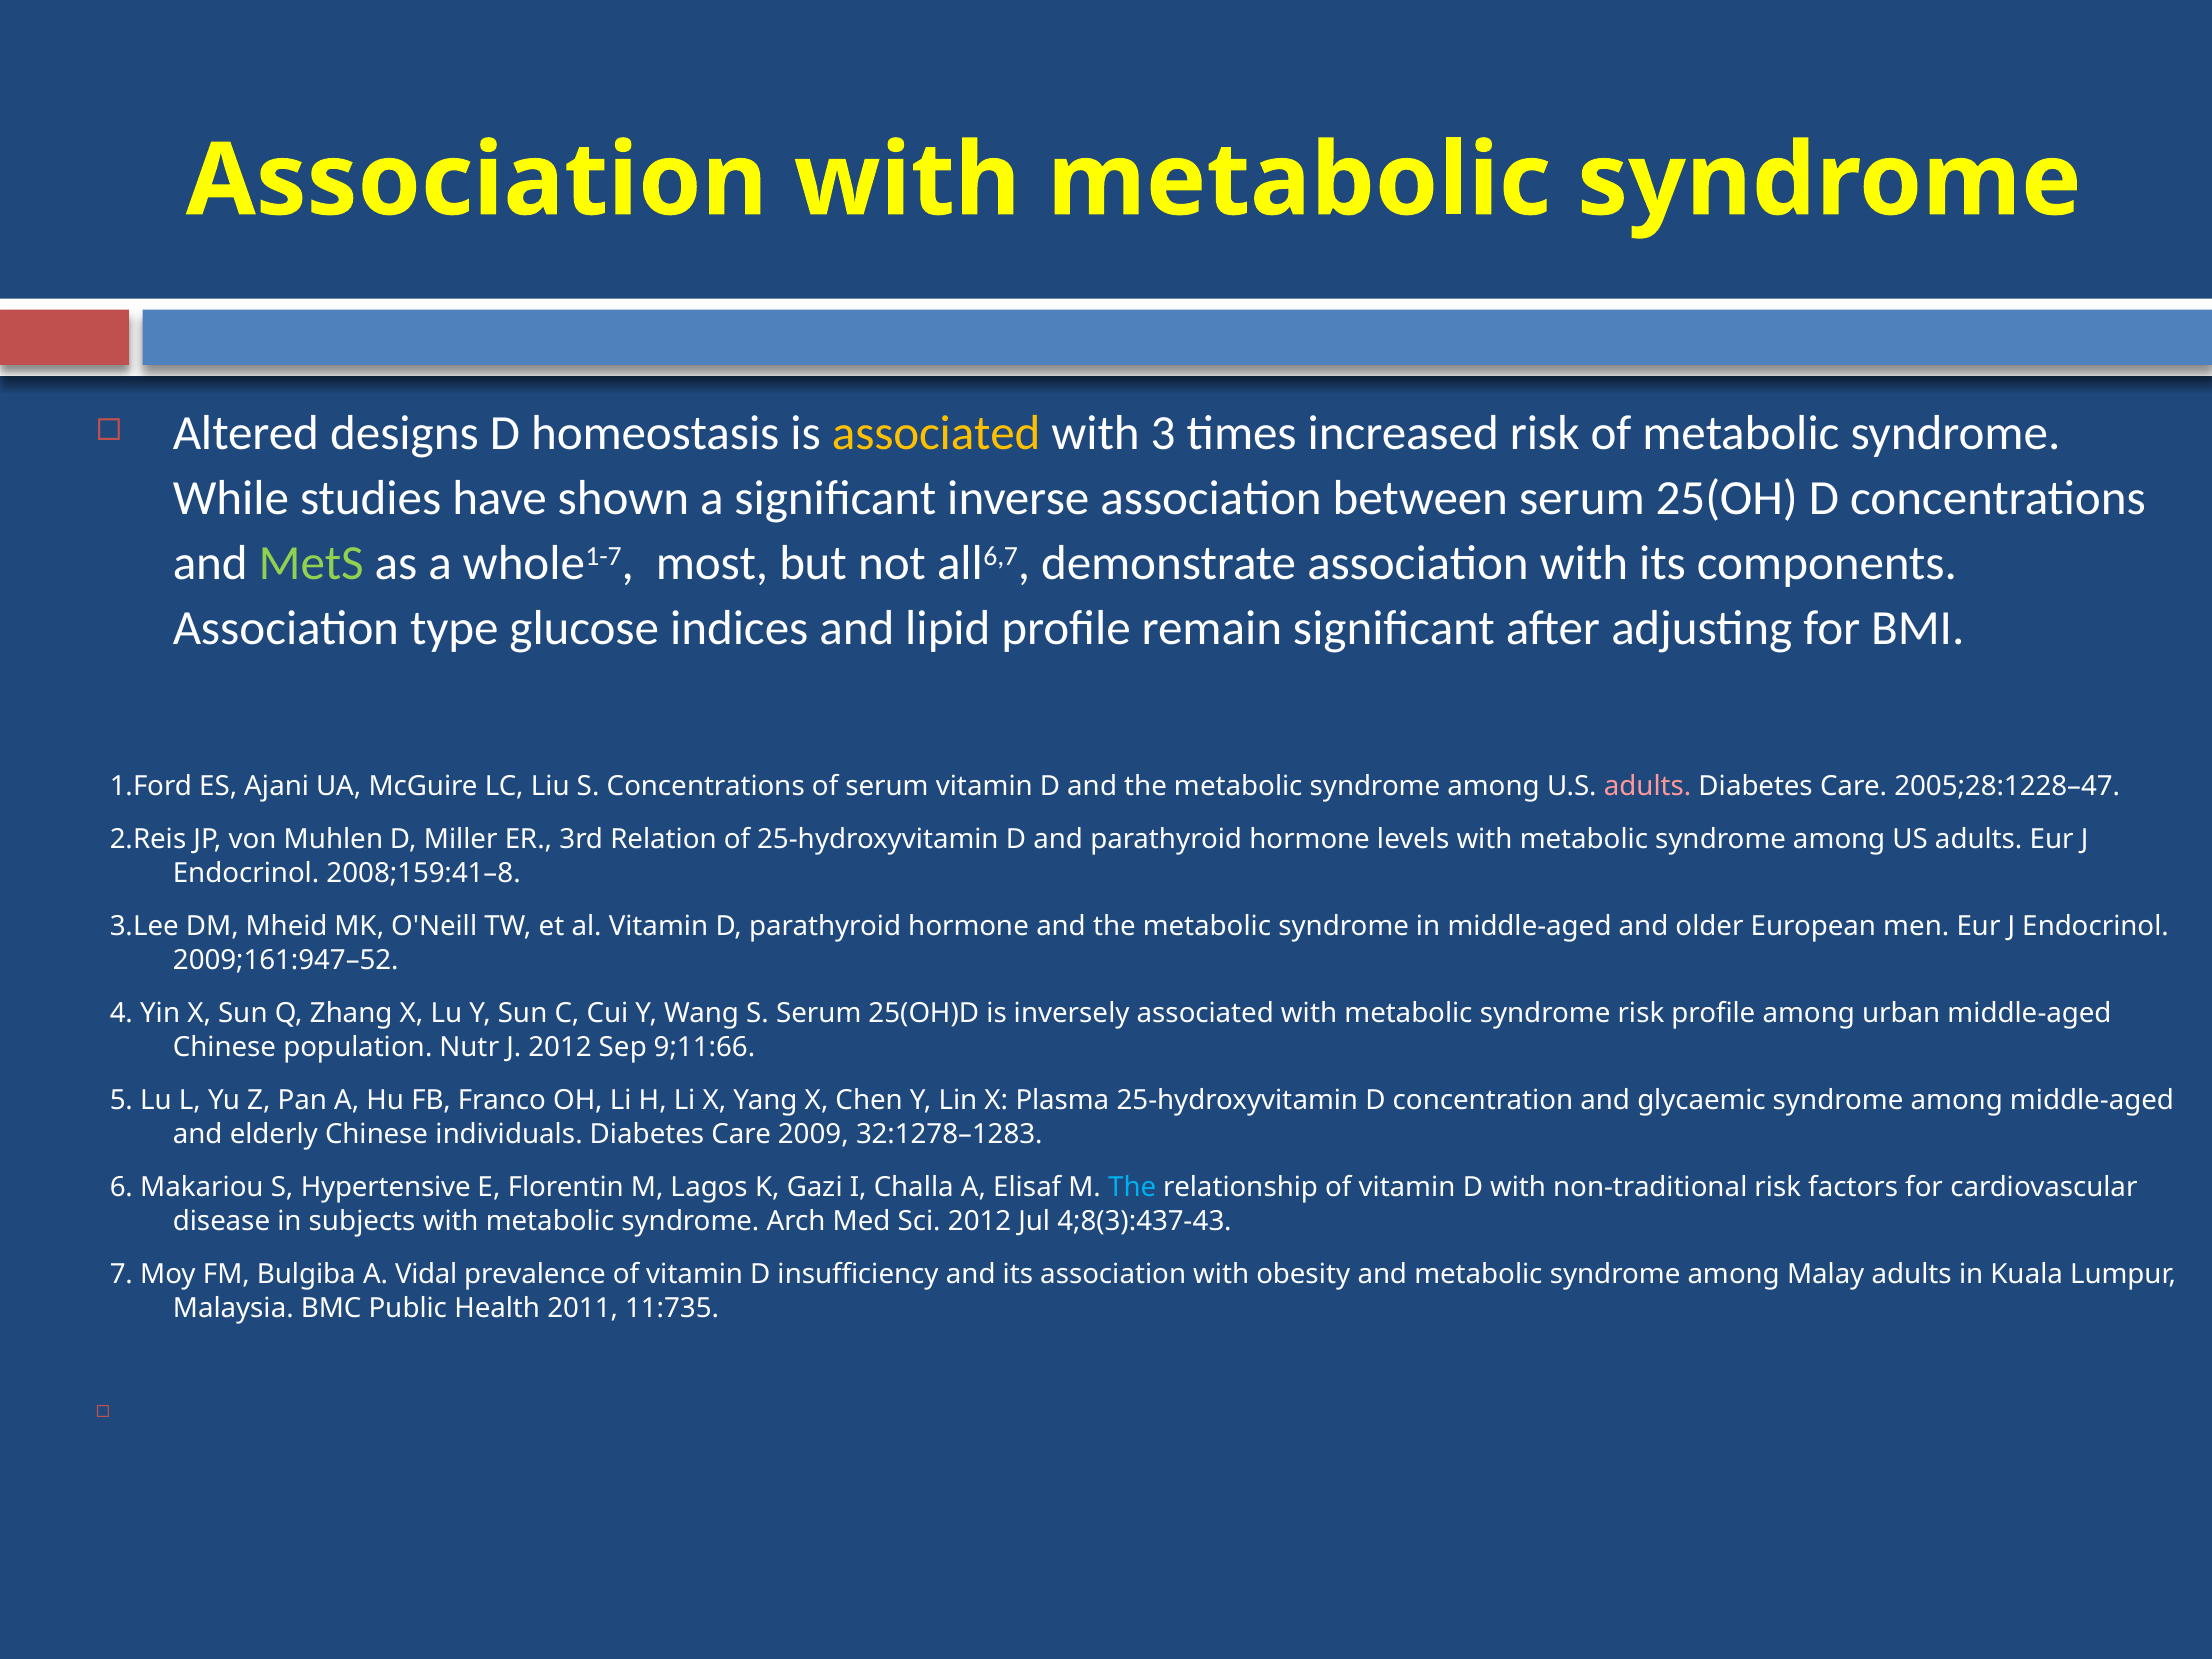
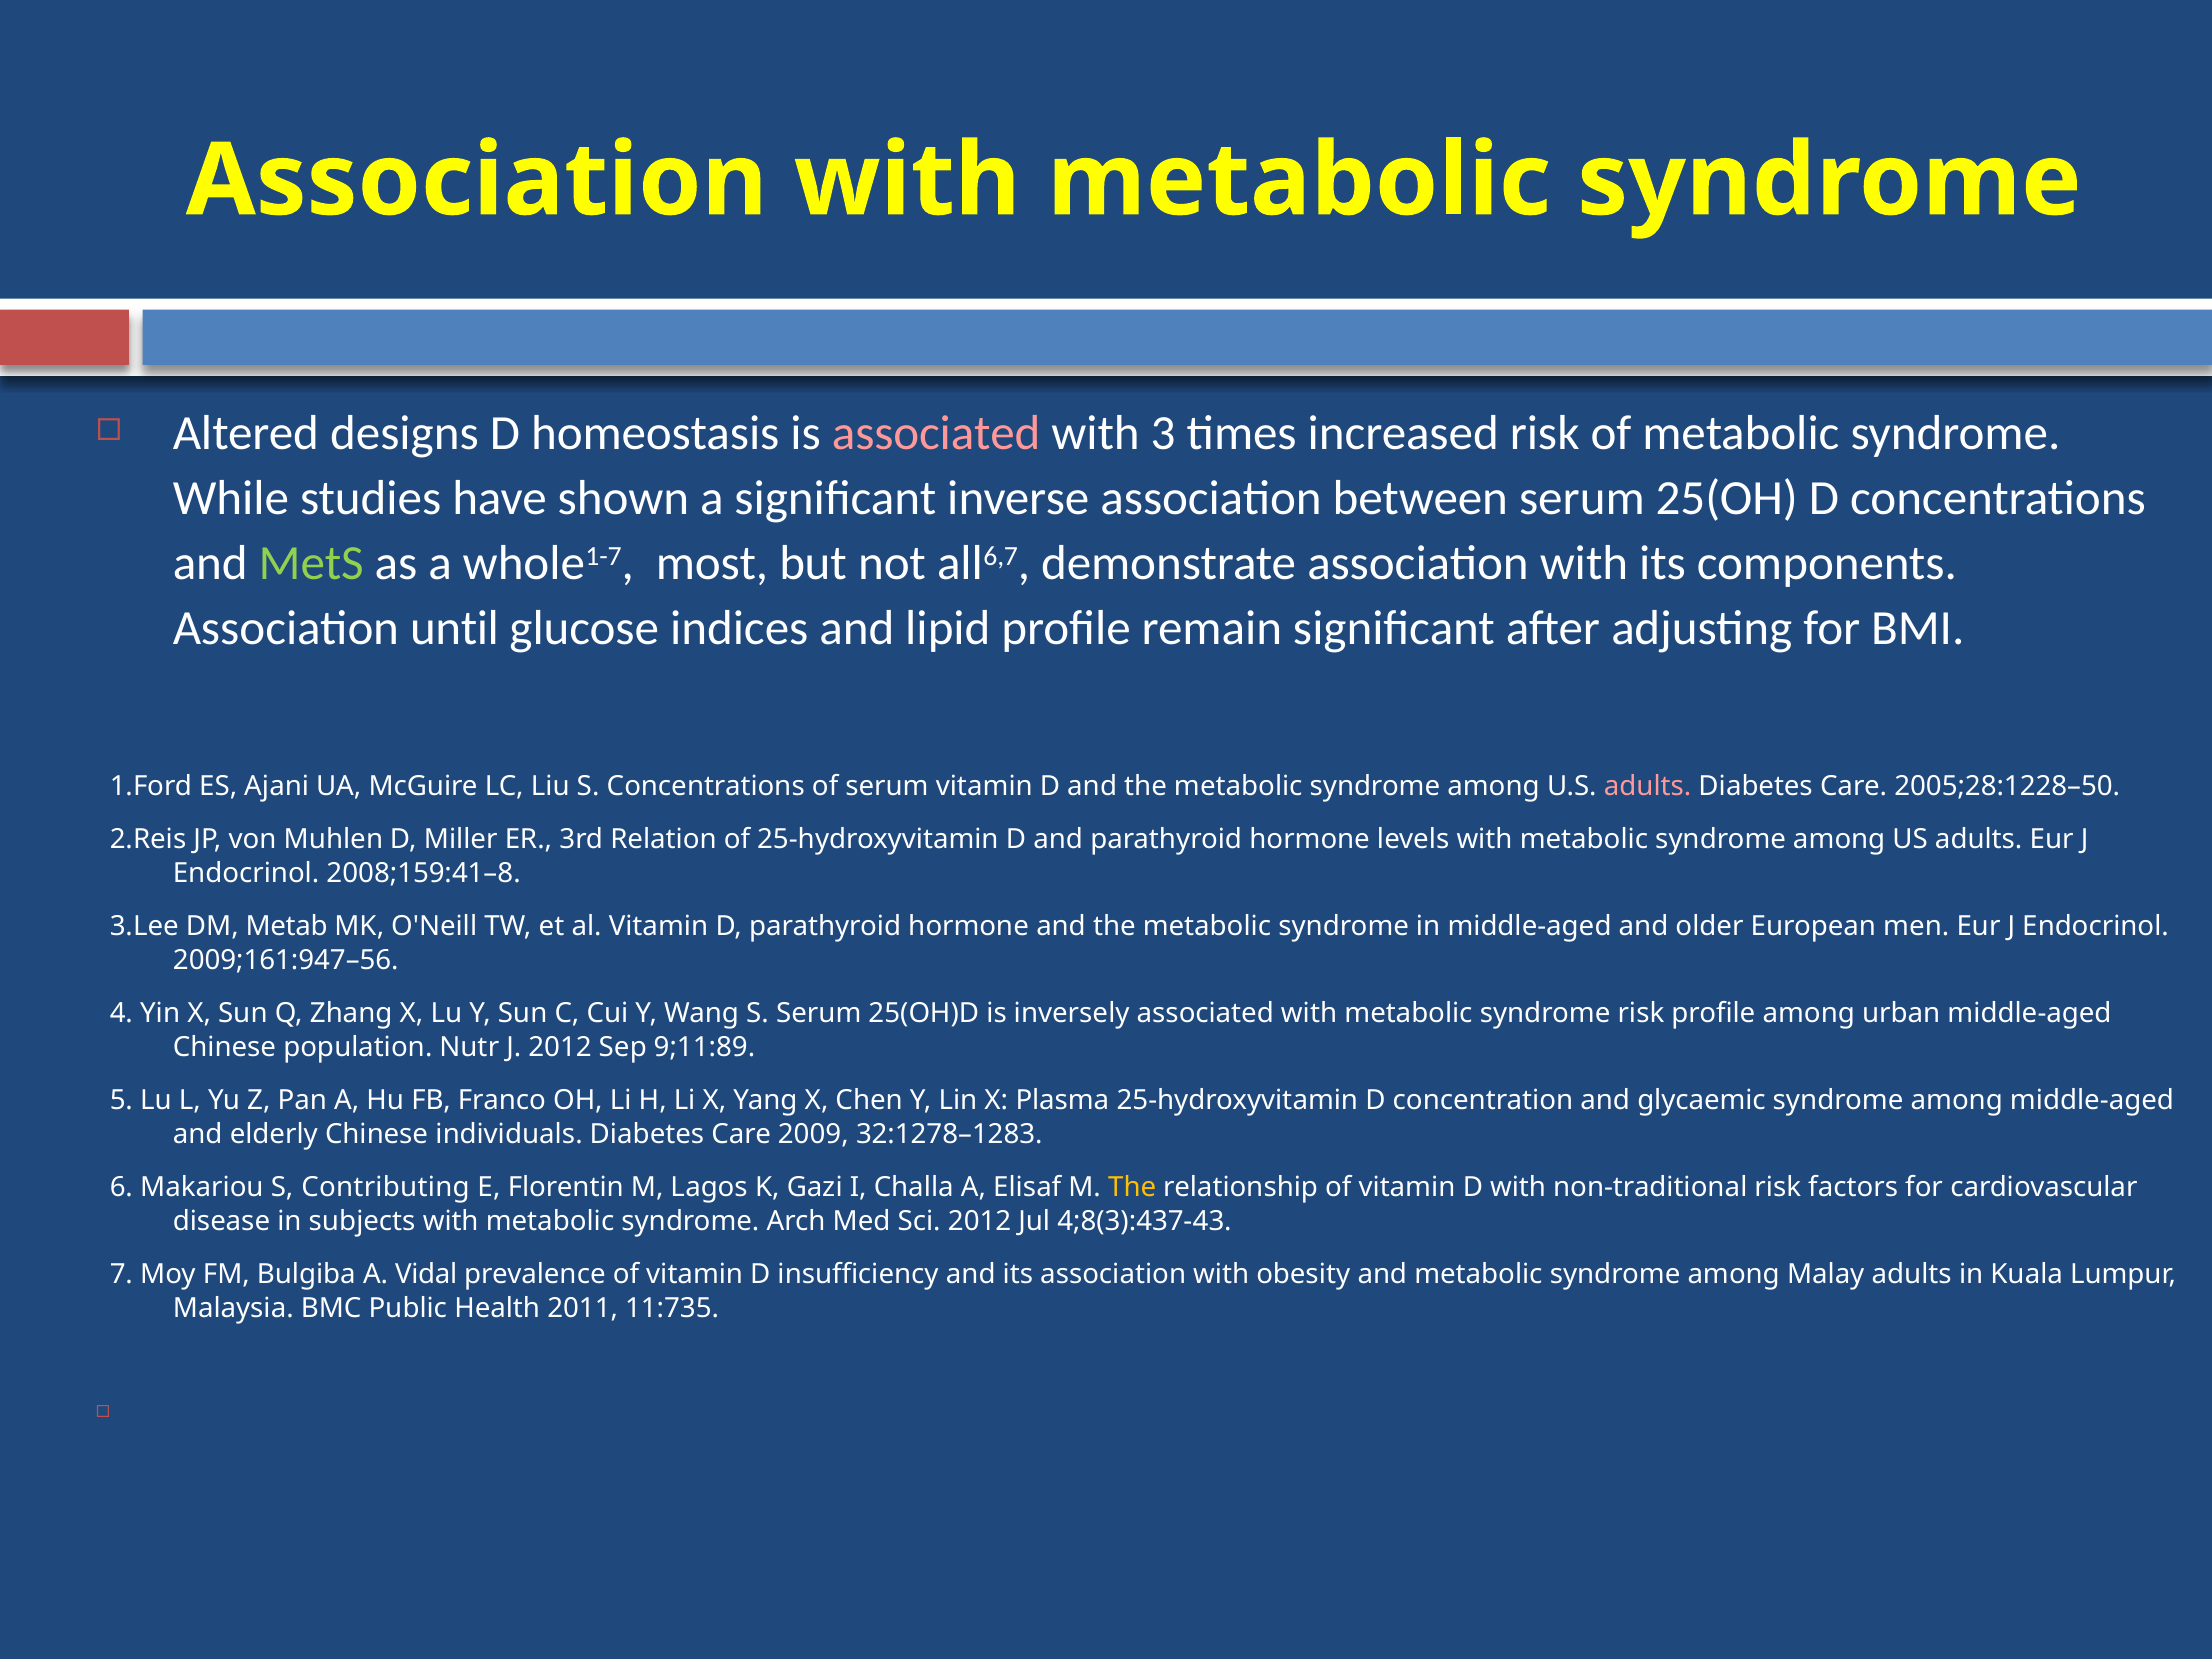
associated at (936, 433) colour: yellow -> pink
type: type -> until
2005;28:1228–47: 2005;28:1228–47 -> 2005;28:1228–50
Mheid: Mheid -> Metab
2009;161:947–52: 2009;161:947–52 -> 2009;161:947–56
9;11:66: 9;11:66 -> 9;11:89
Hypertensive: Hypertensive -> Contributing
The at (1132, 1188) colour: light blue -> yellow
